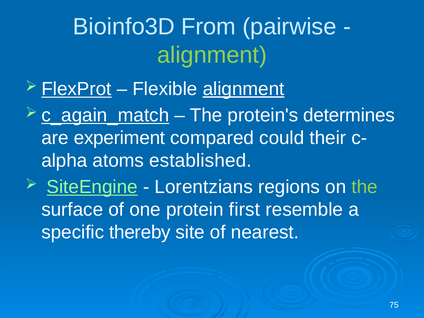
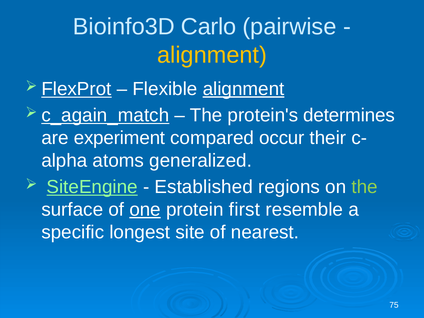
From: From -> Carlo
alignment at (212, 55) colour: light green -> yellow
could: could -> occur
established: established -> generalized
Lorentzians: Lorentzians -> Established
one underline: none -> present
thereby: thereby -> longest
